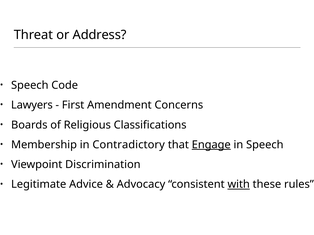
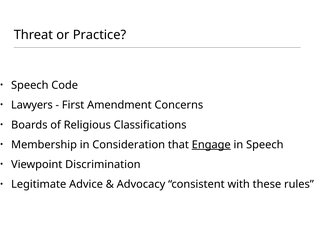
Address: Address -> Practice
Contradictory: Contradictory -> Consideration
with underline: present -> none
